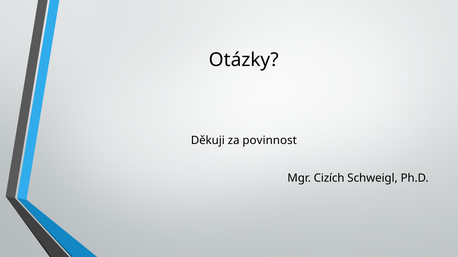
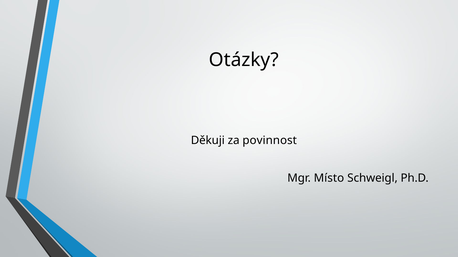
Cizích: Cizích -> Místo
